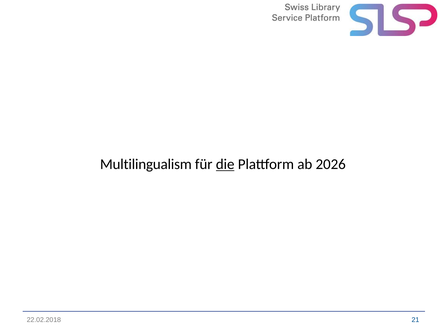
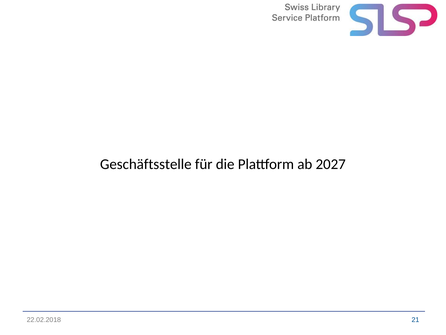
Multilingualism: Multilingualism -> Geschäftsstelle
die underline: present -> none
2026: 2026 -> 2027
